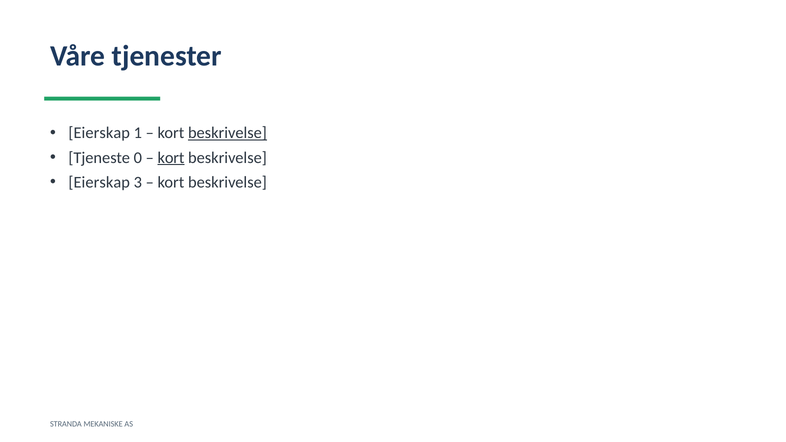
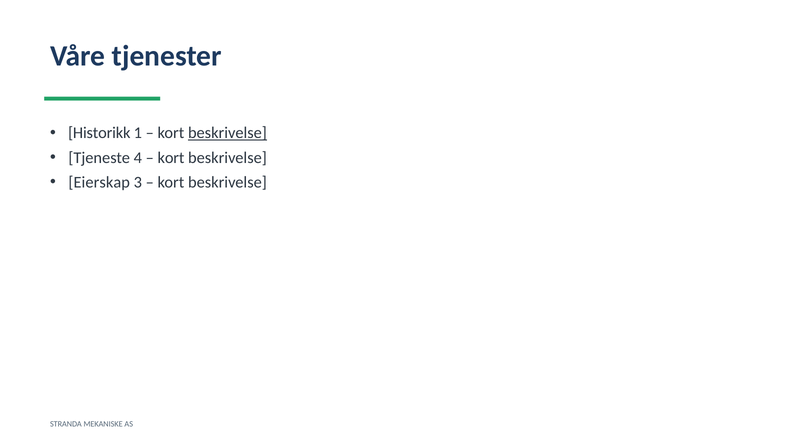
Eierskap at (99, 133): Eierskap -> Historikk
0: 0 -> 4
kort at (171, 158) underline: present -> none
